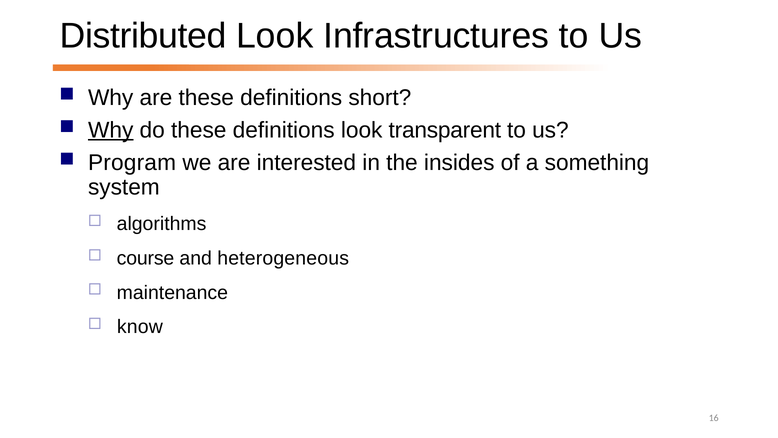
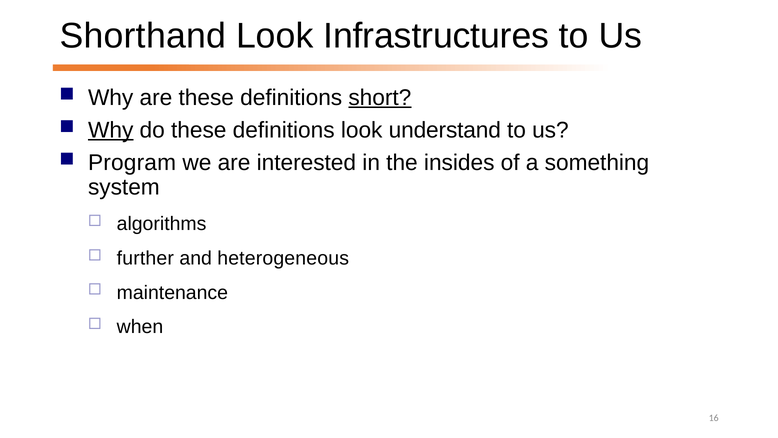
Distributed: Distributed -> Shorthand
short underline: none -> present
transparent: transparent -> understand
course: course -> further
know: know -> when
